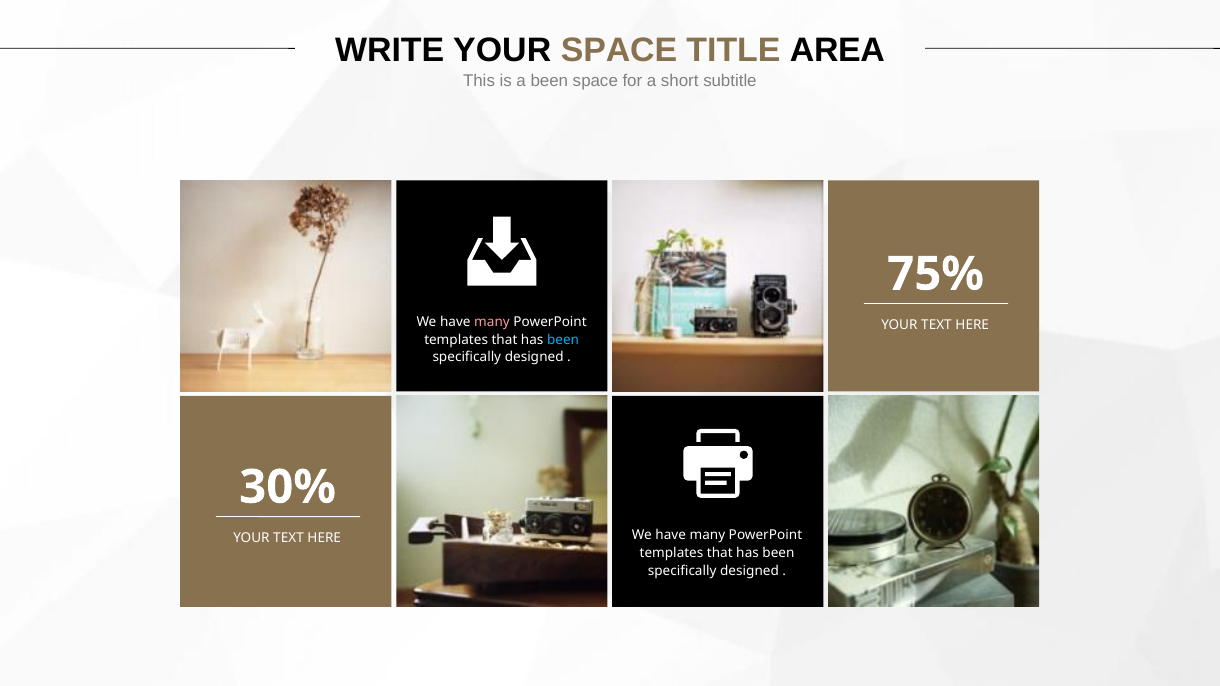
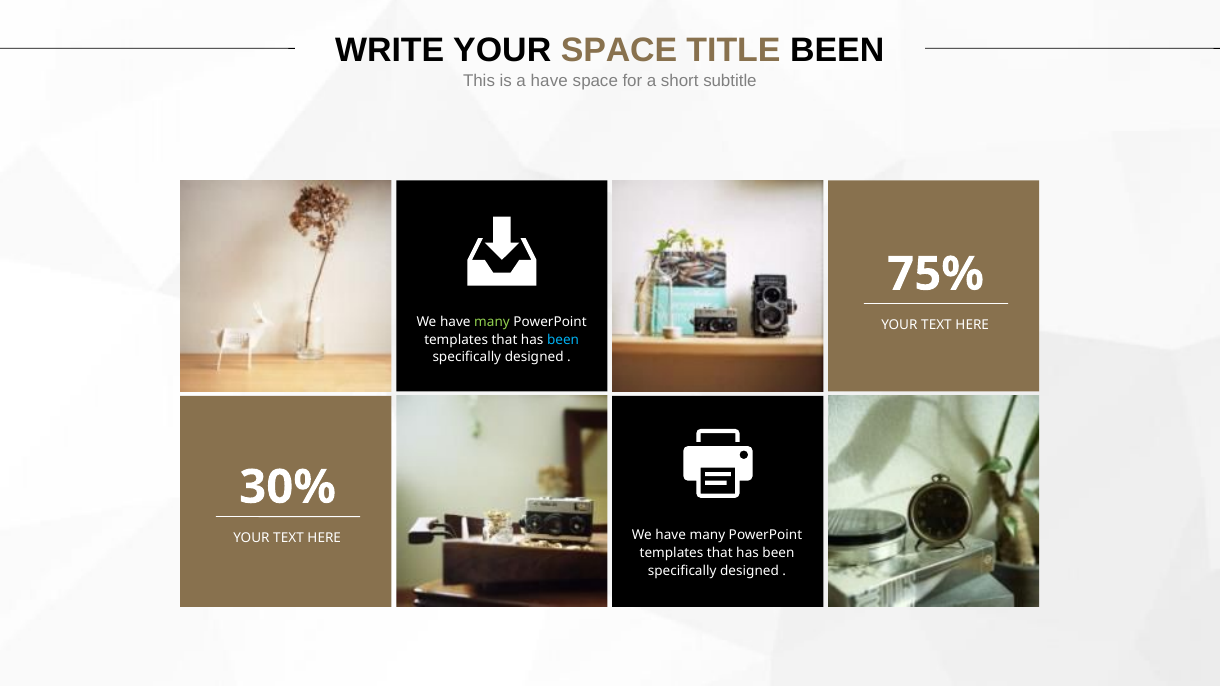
TITLE AREA: AREA -> BEEN
a been: been -> have
many at (492, 322) colour: pink -> light green
